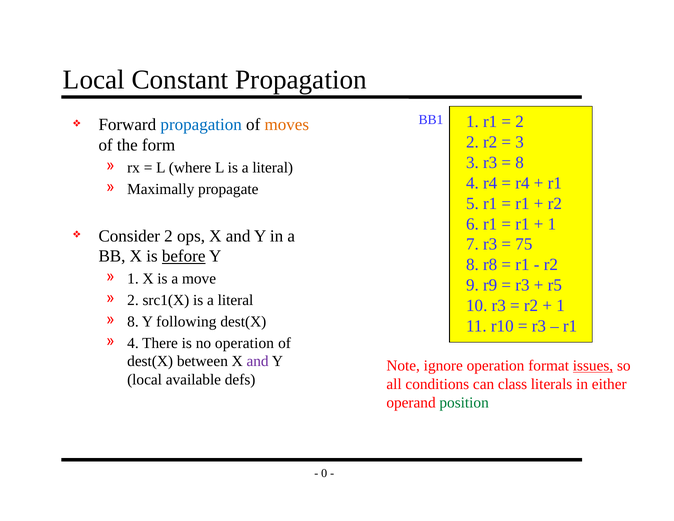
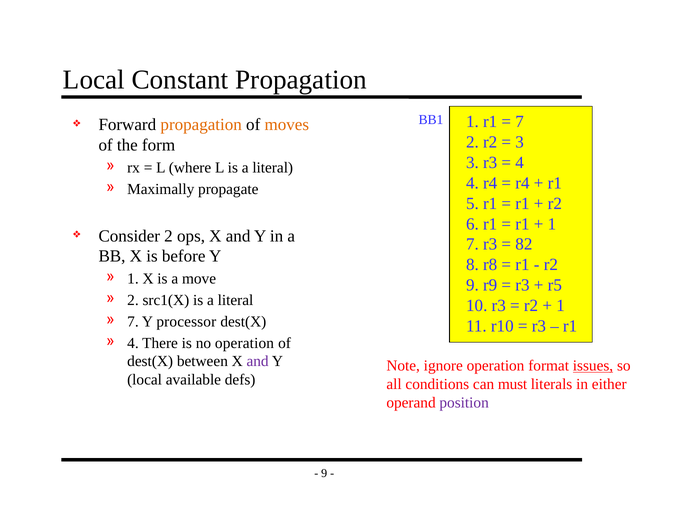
2 at (520, 122): 2 -> 7
propagation at (201, 125) colour: blue -> orange
8 at (520, 163): 8 -> 4
75: 75 -> 82
before underline: present -> none
8 at (133, 321): 8 -> 7
following: following -> processor
class: class -> must
position colour: green -> purple
0 at (324, 473): 0 -> 9
